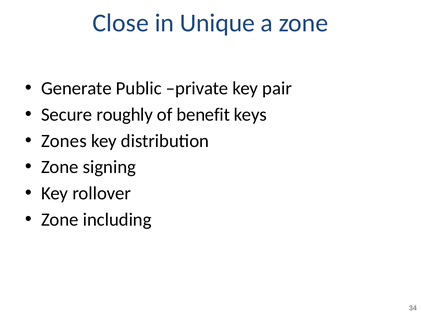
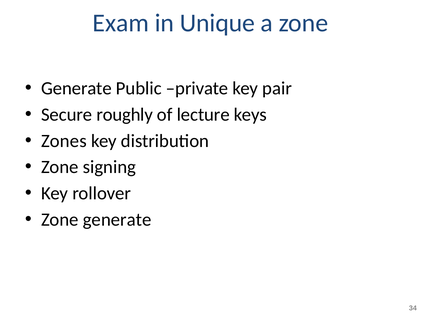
Close: Close -> Exam
benefit: benefit -> lecture
Zone including: including -> generate
